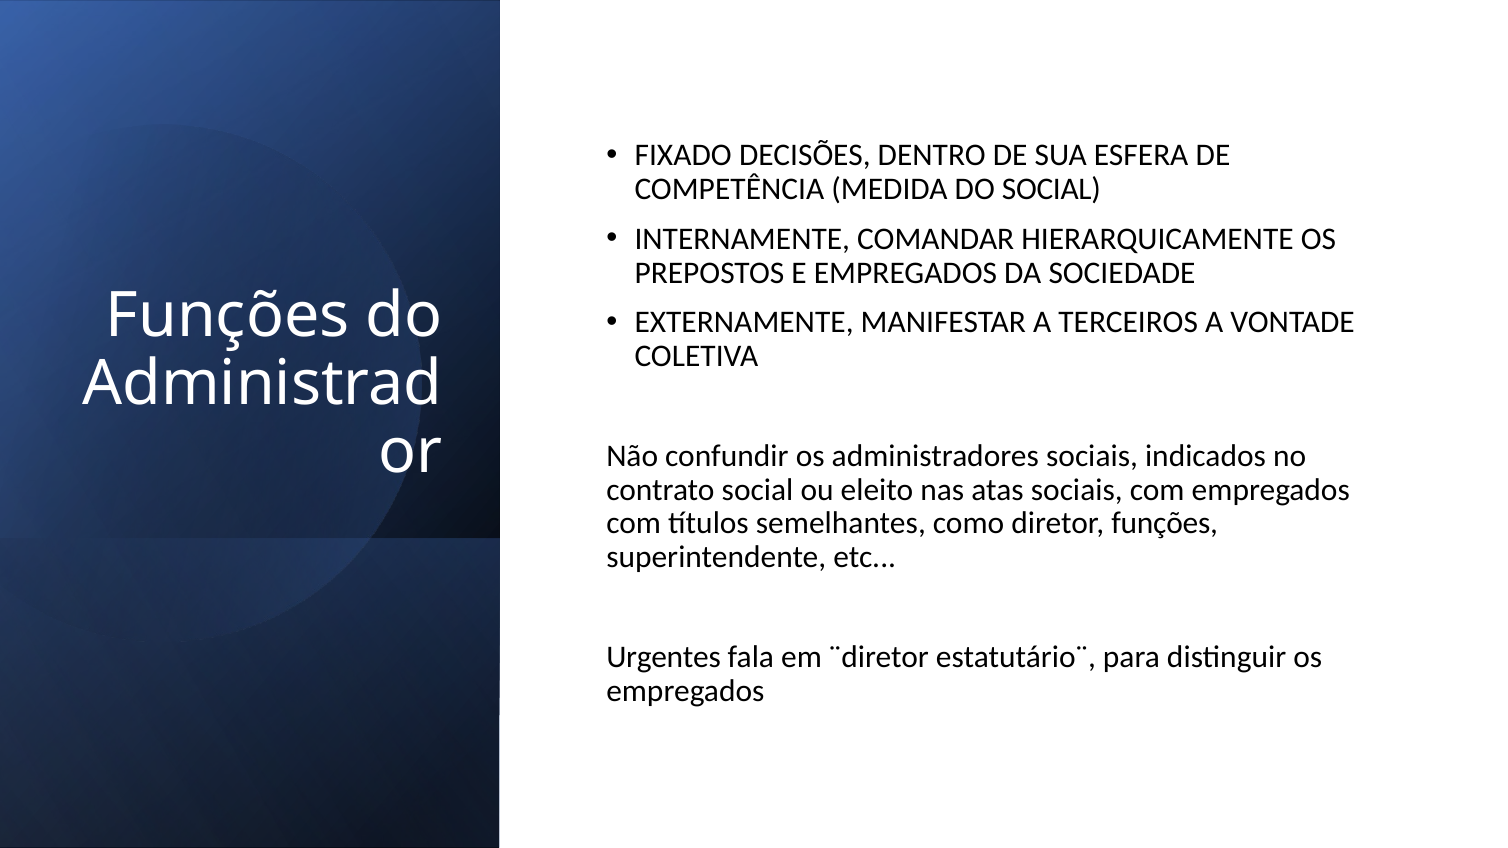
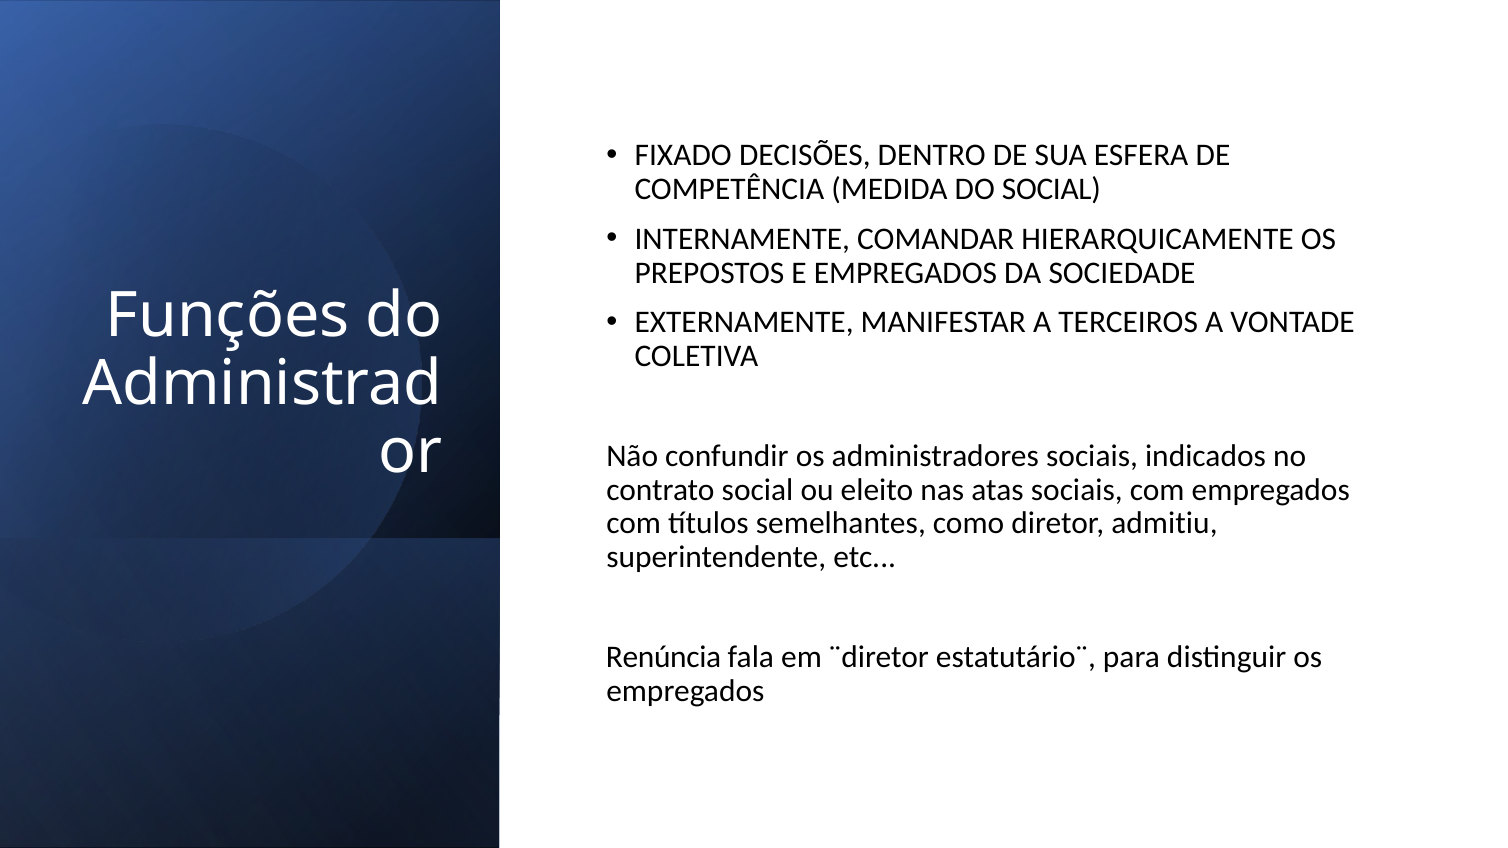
diretor funções: funções -> admitiu
Urgentes: Urgentes -> Renúncia
